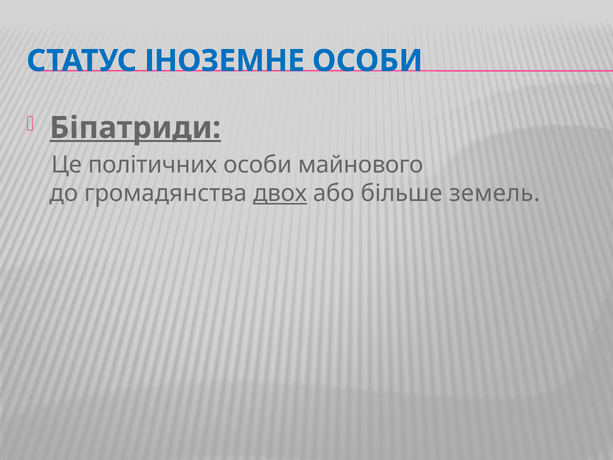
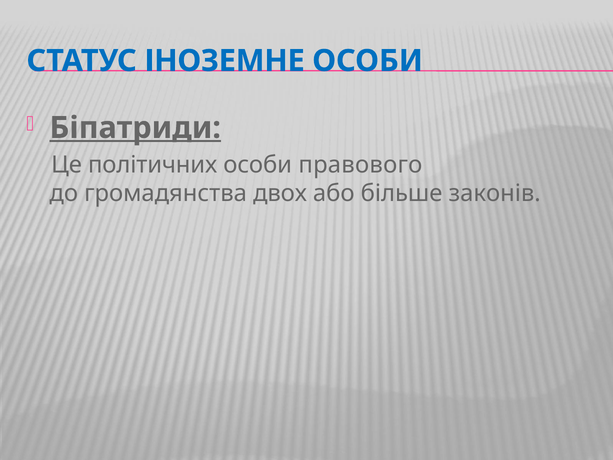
майнового: майнового -> правового
двох underline: present -> none
земель: земель -> законів
